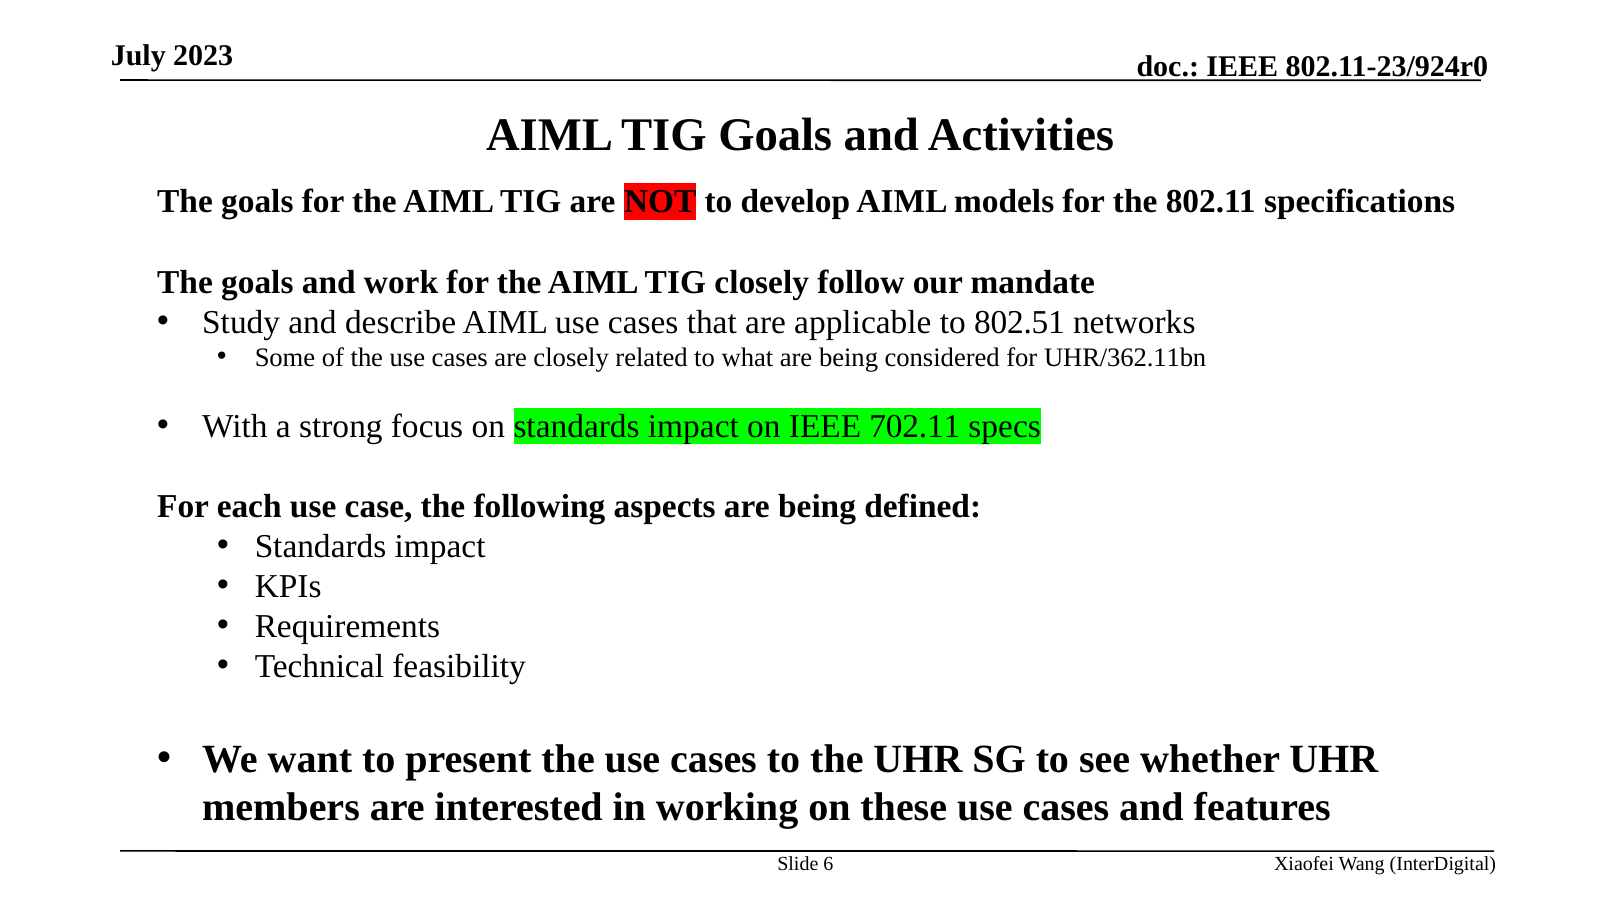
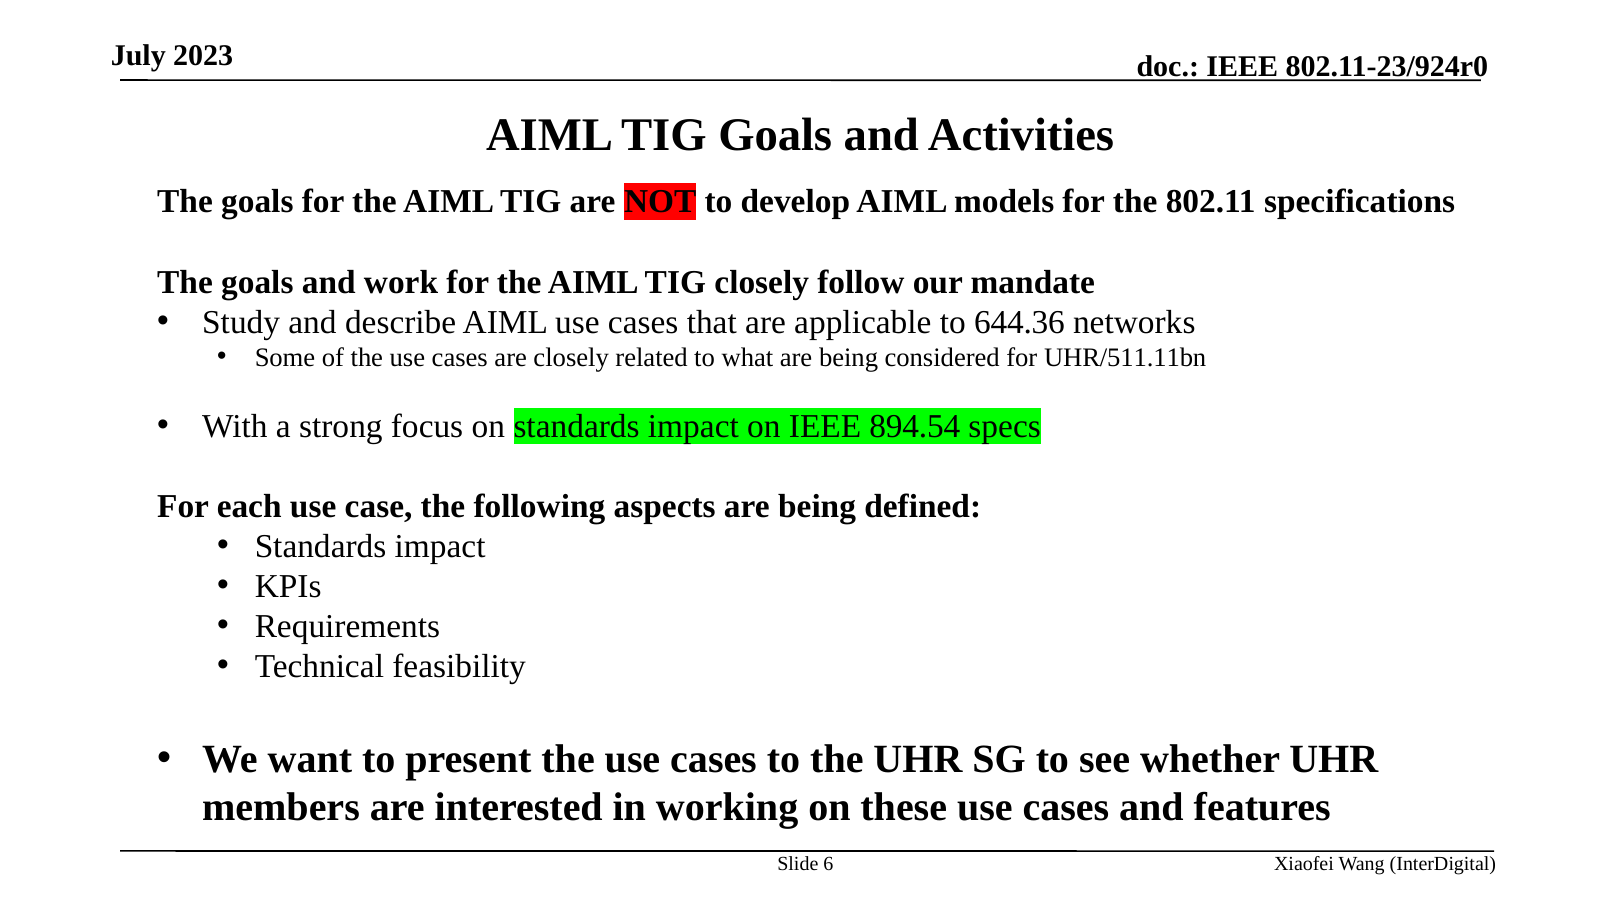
802.51: 802.51 -> 644.36
UHR/362.11bn: UHR/362.11bn -> UHR/511.11bn
702.11: 702.11 -> 894.54
